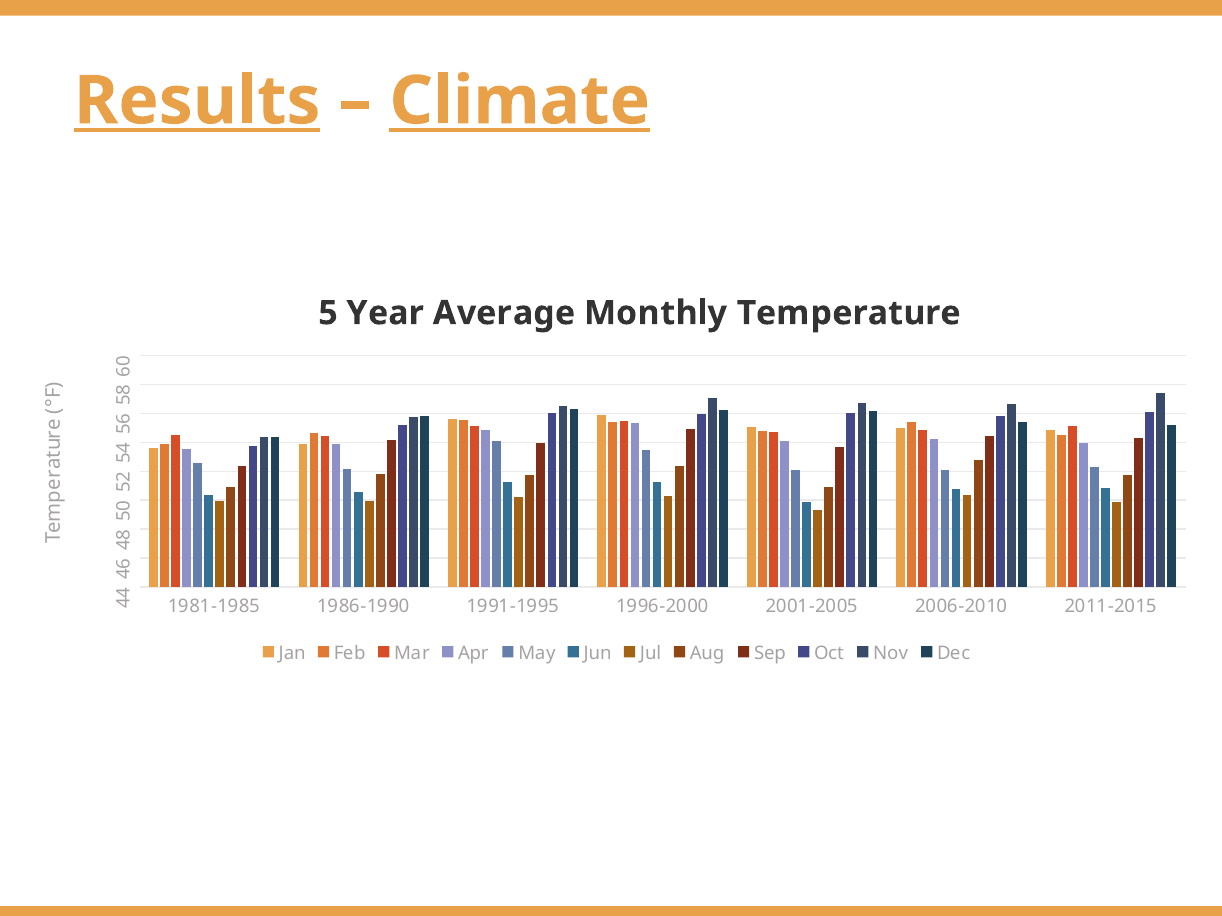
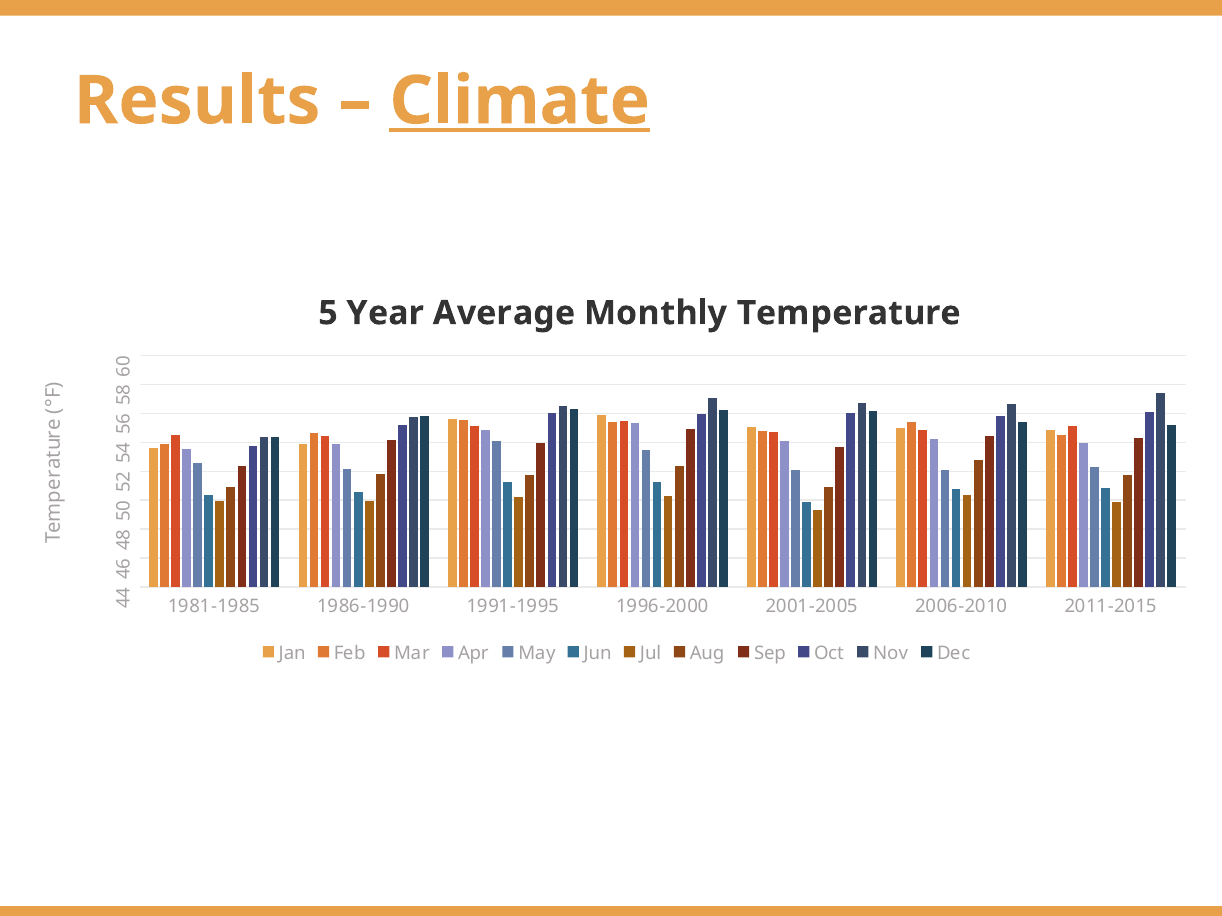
Results underline: present -> none
